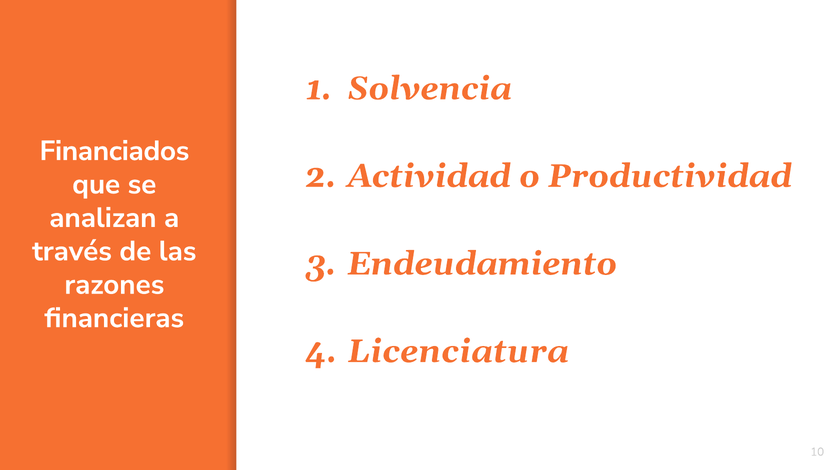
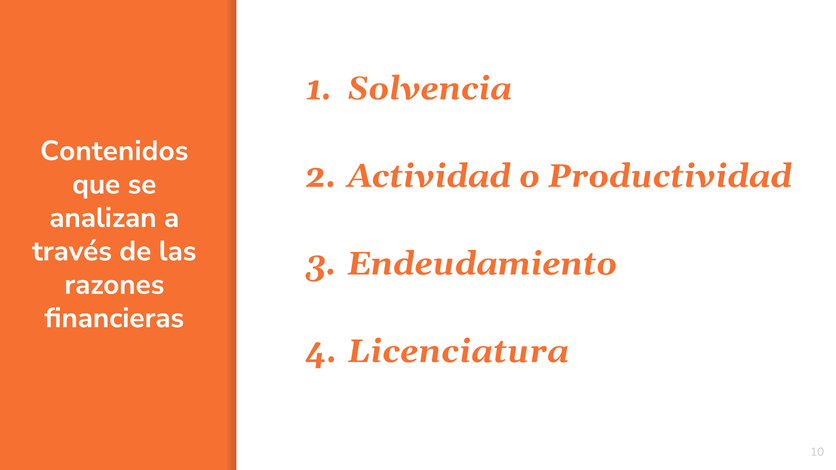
Financiados: Financiados -> Contenidos
